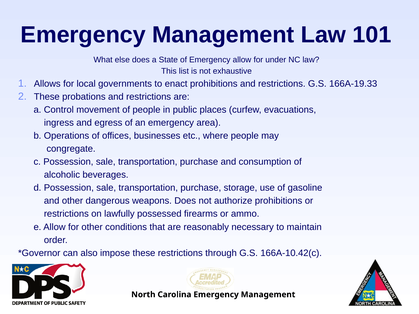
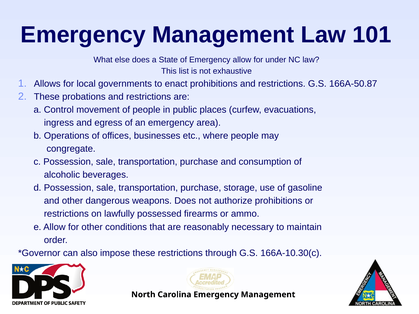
166A-19.33: 166A-19.33 -> 166A-50.87
166A-10.42(c: 166A-10.42(c -> 166A-10.30(c
